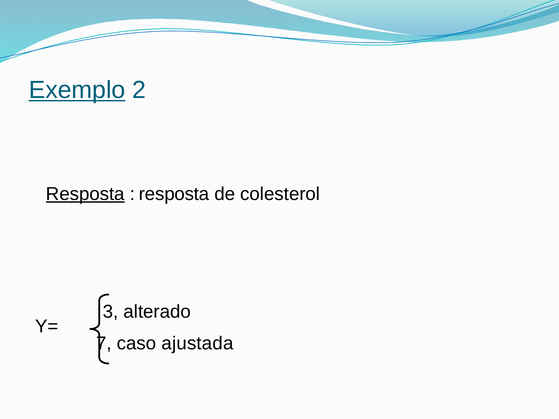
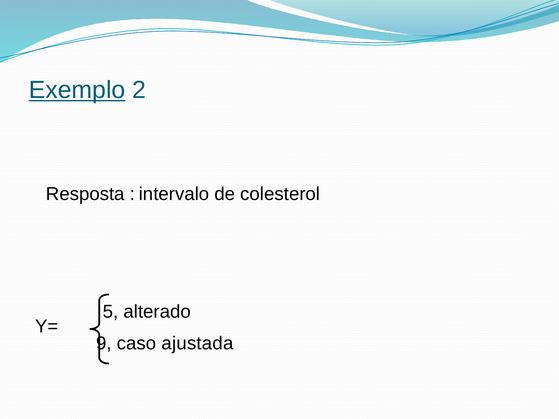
Resposta at (85, 194) underline: present -> none
resposta at (174, 194): resposta -> intervalo
3: 3 -> 5
7: 7 -> 9
